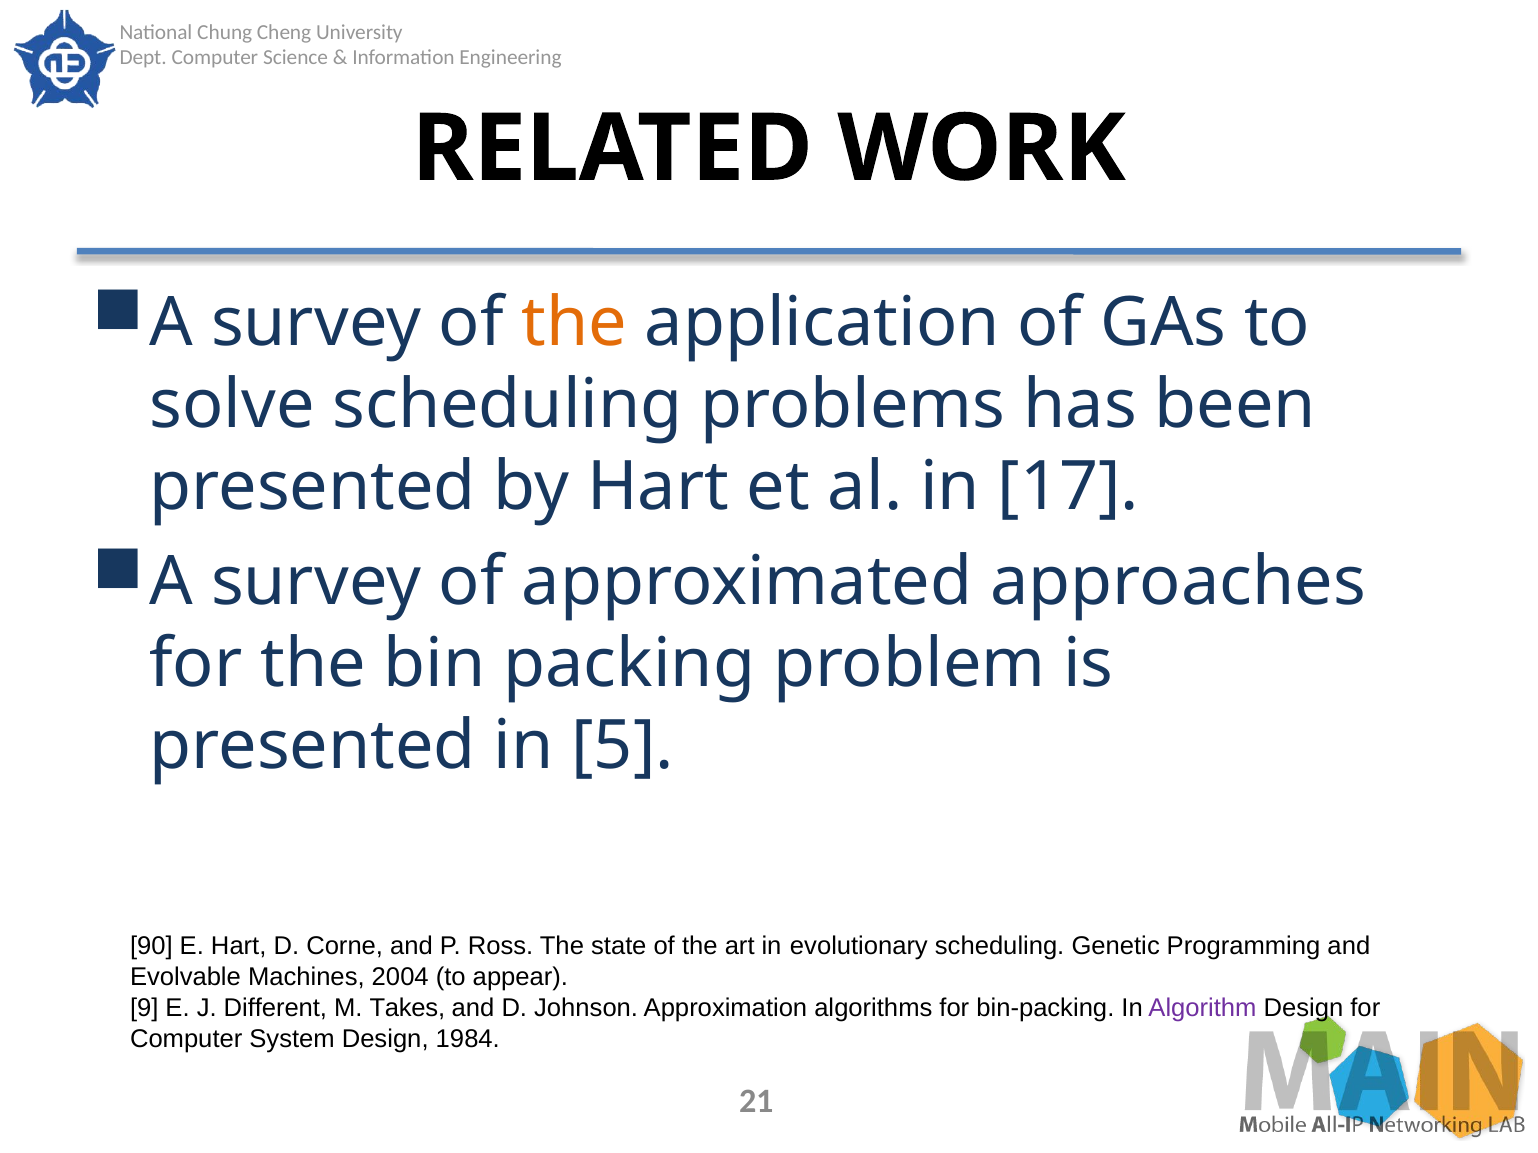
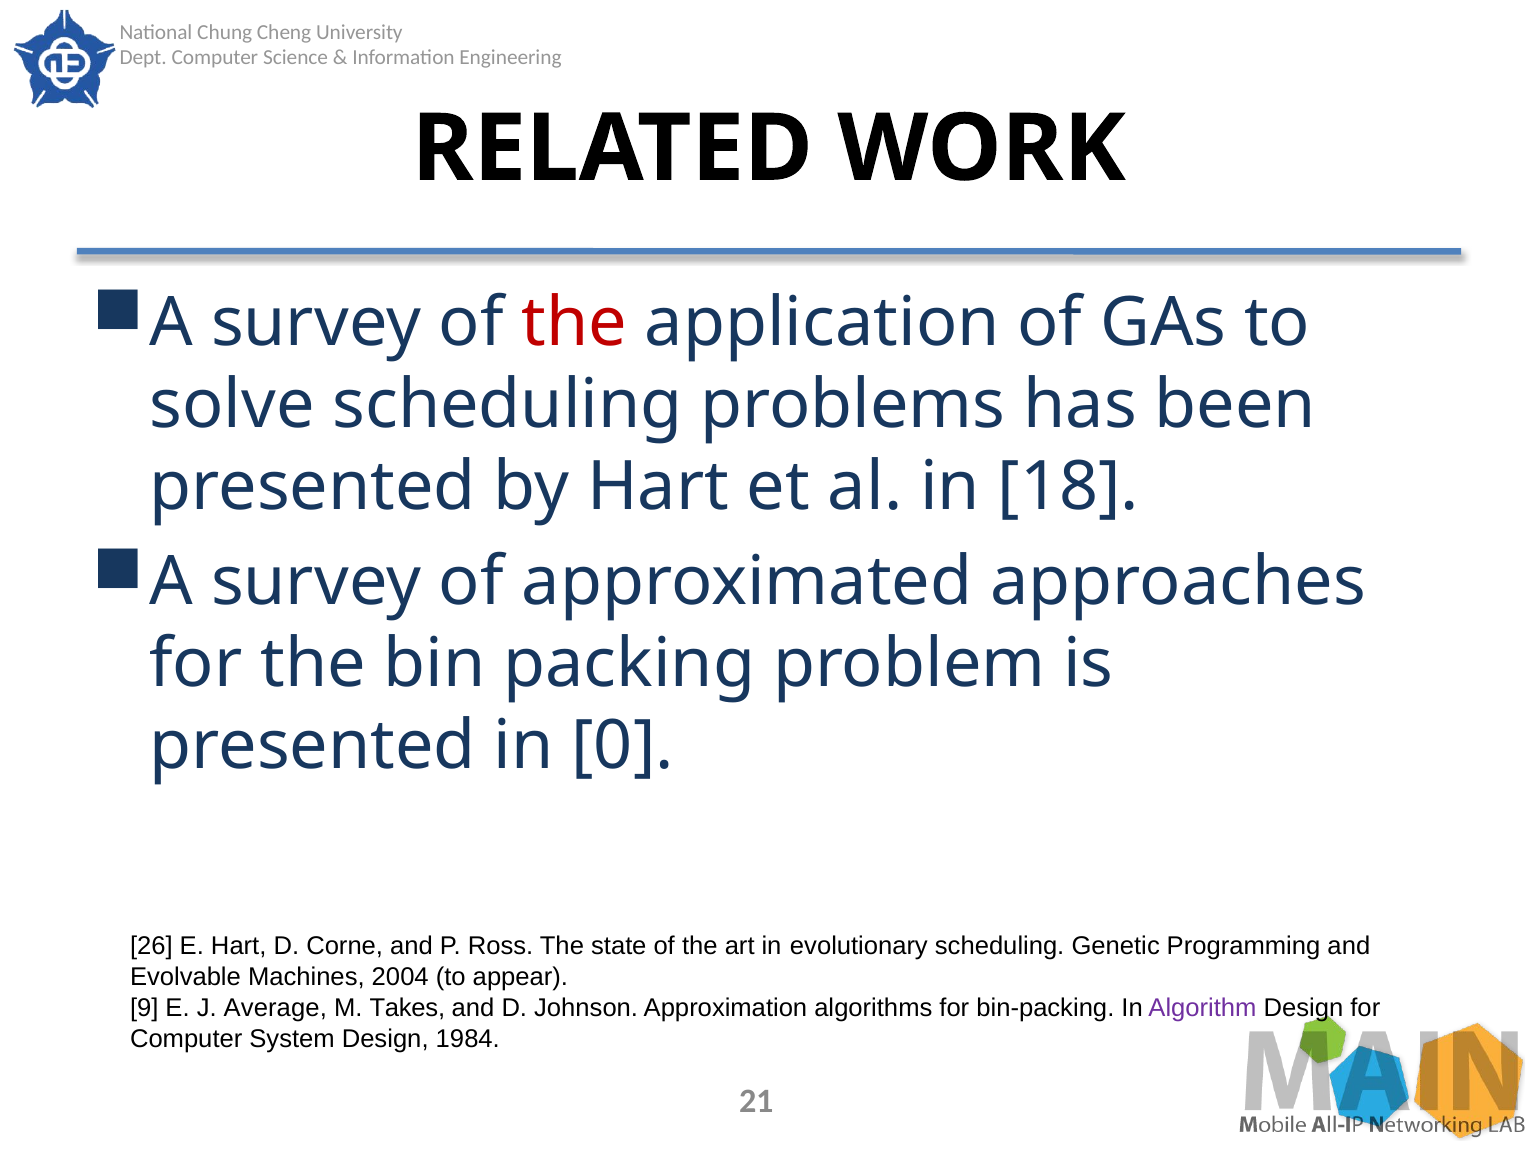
the at (574, 323) colour: orange -> red
17: 17 -> 18
5: 5 -> 0
90: 90 -> 26
Different: Different -> Average
